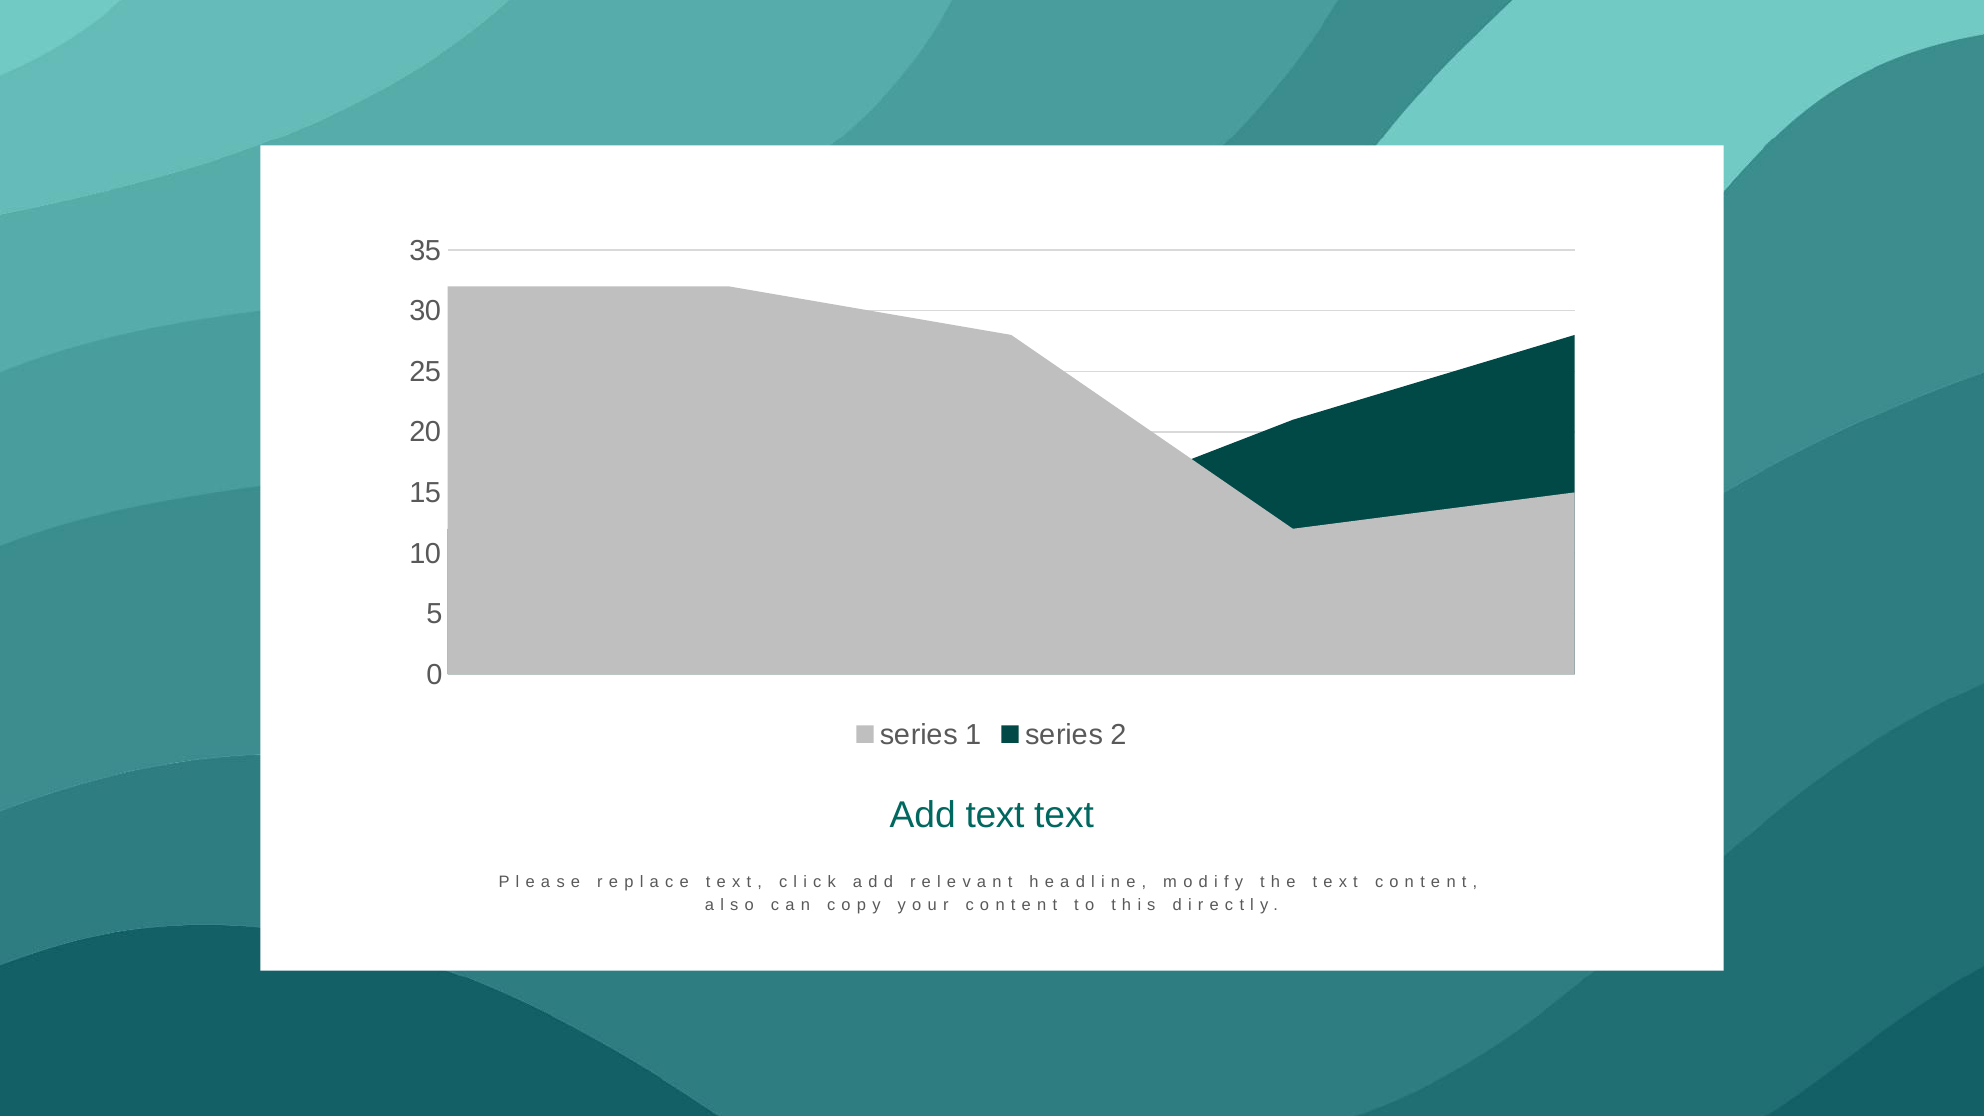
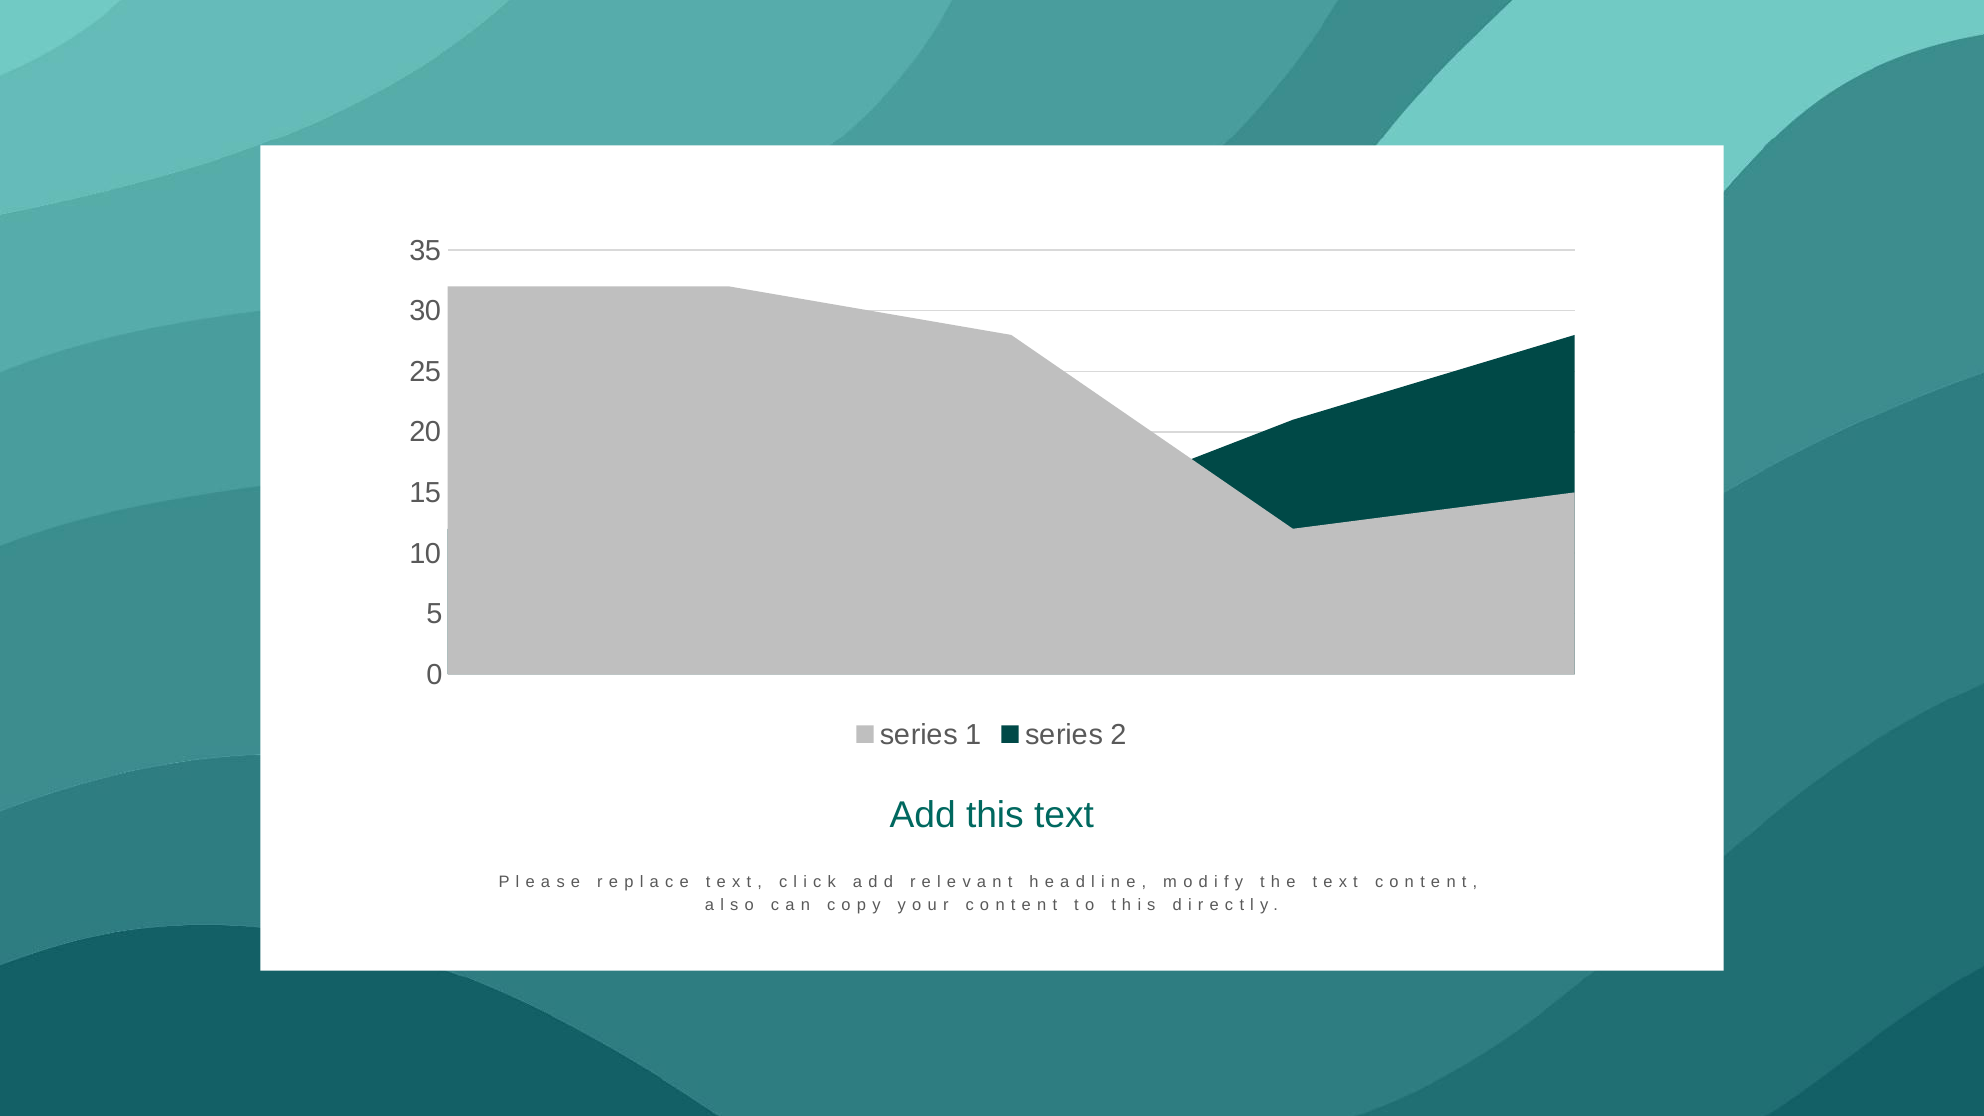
Add text: text -> this
